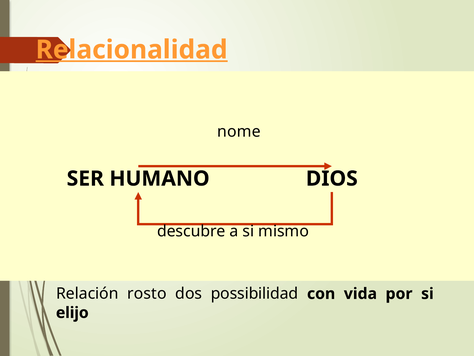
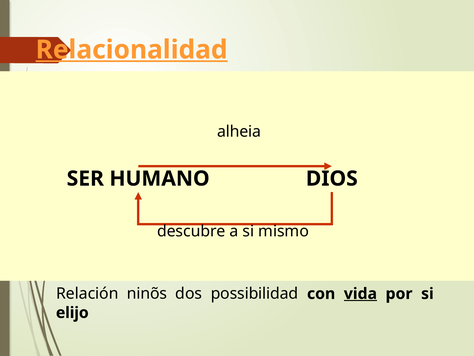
nome: nome -> alheia
rosto: rosto -> ninõs
vida underline: none -> present
